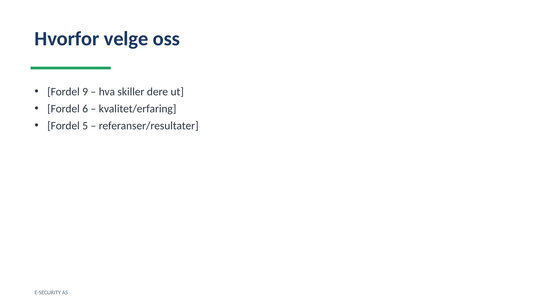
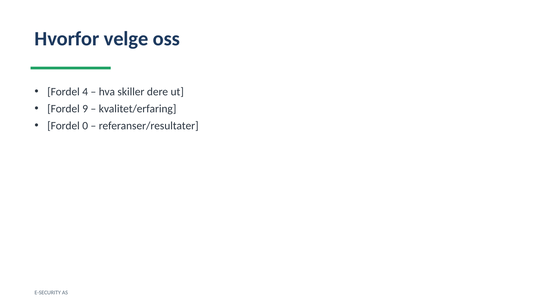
9: 9 -> 4
6: 6 -> 9
5: 5 -> 0
